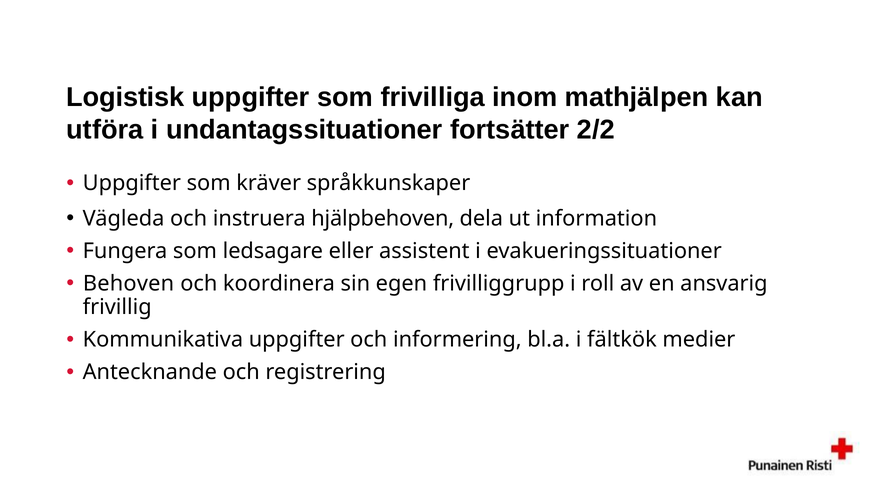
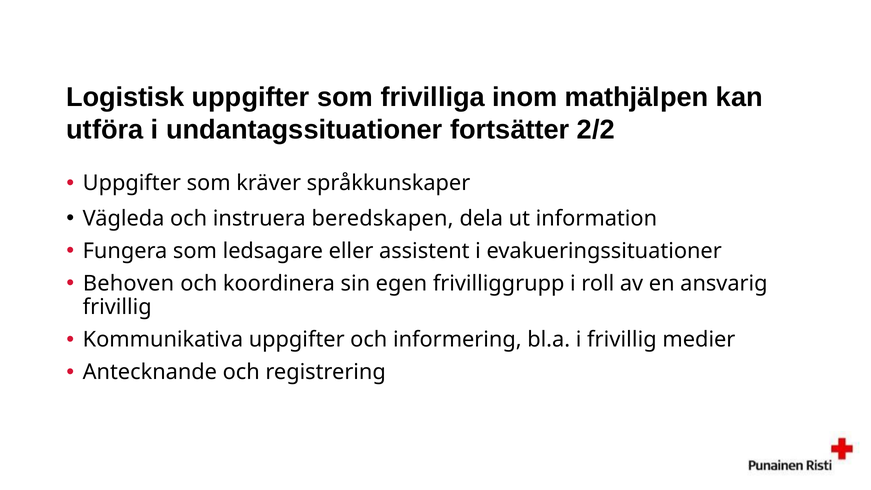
hjälpbehoven: hjälpbehoven -> beredskapen
i fältkök: fältkök -> frivillig
